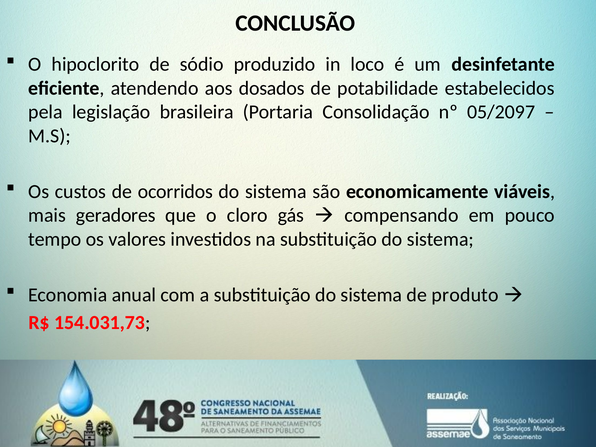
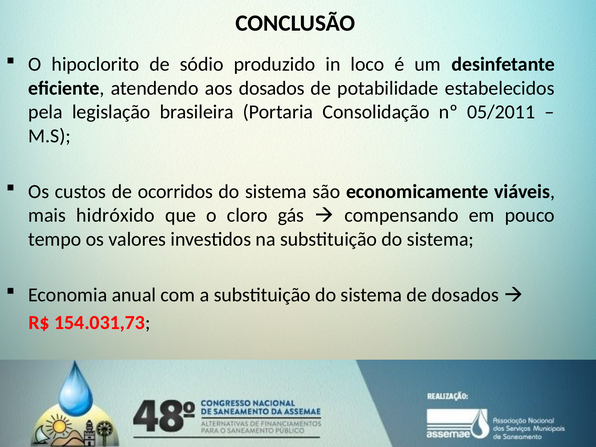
05/2097: 05/2097 -> 05/2011
geradores: geradores -> hidróxido
de produto: produto -> dosados
